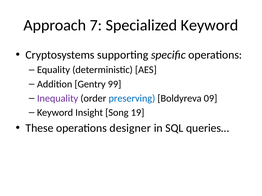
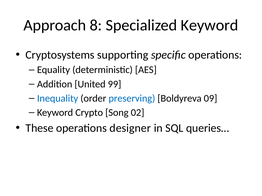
7: 7 -> 8
Gentry: Gentry -> United
Inequality colour: purple -> blue
Insight: Insight -> Crypto
19: 19 -> 02
